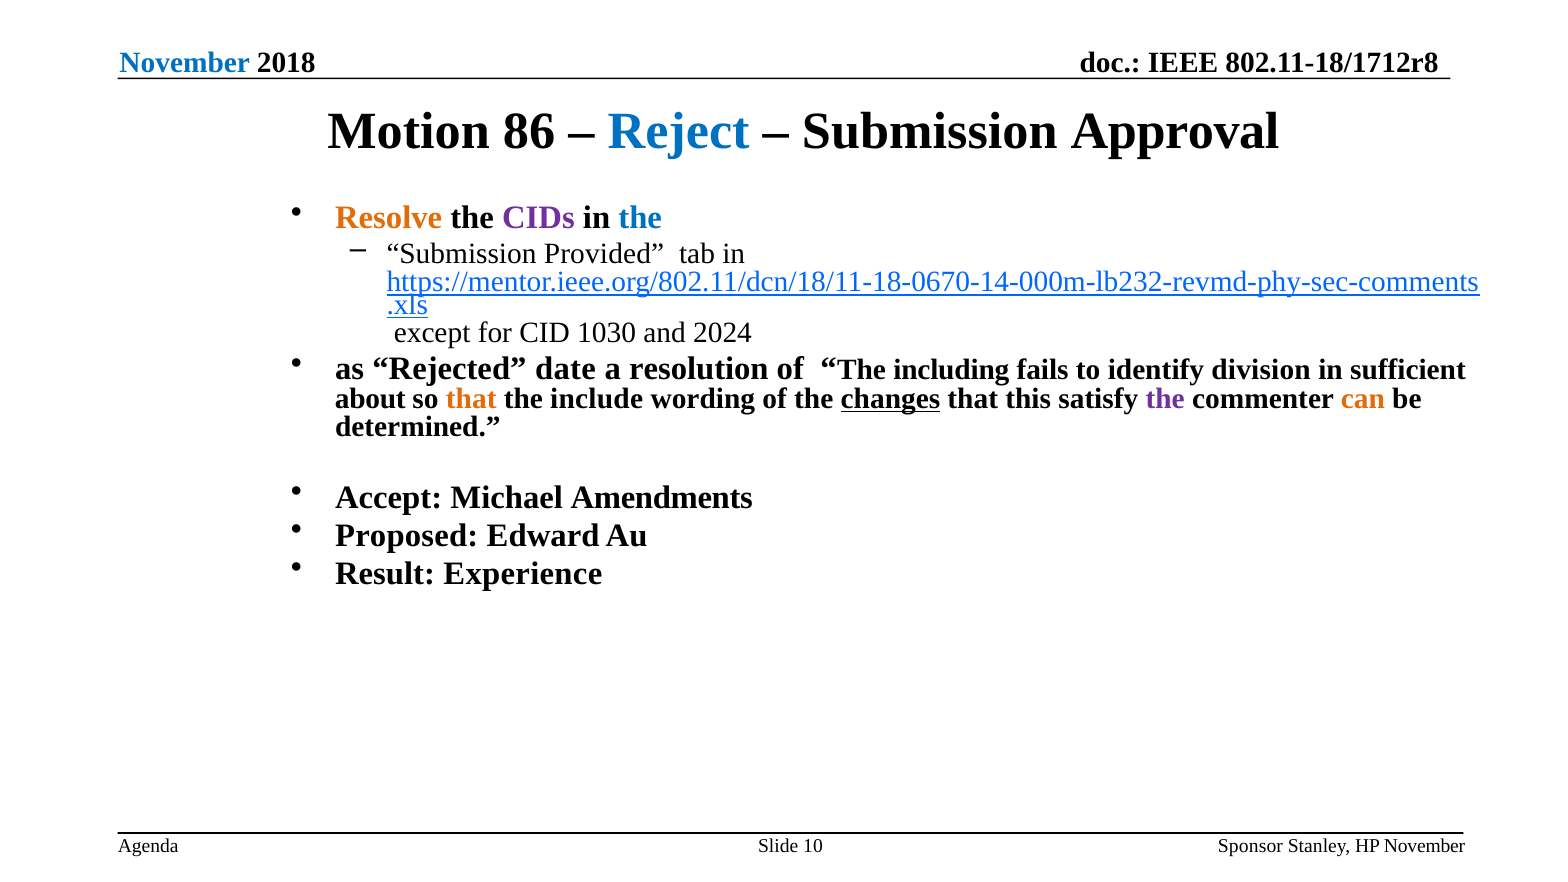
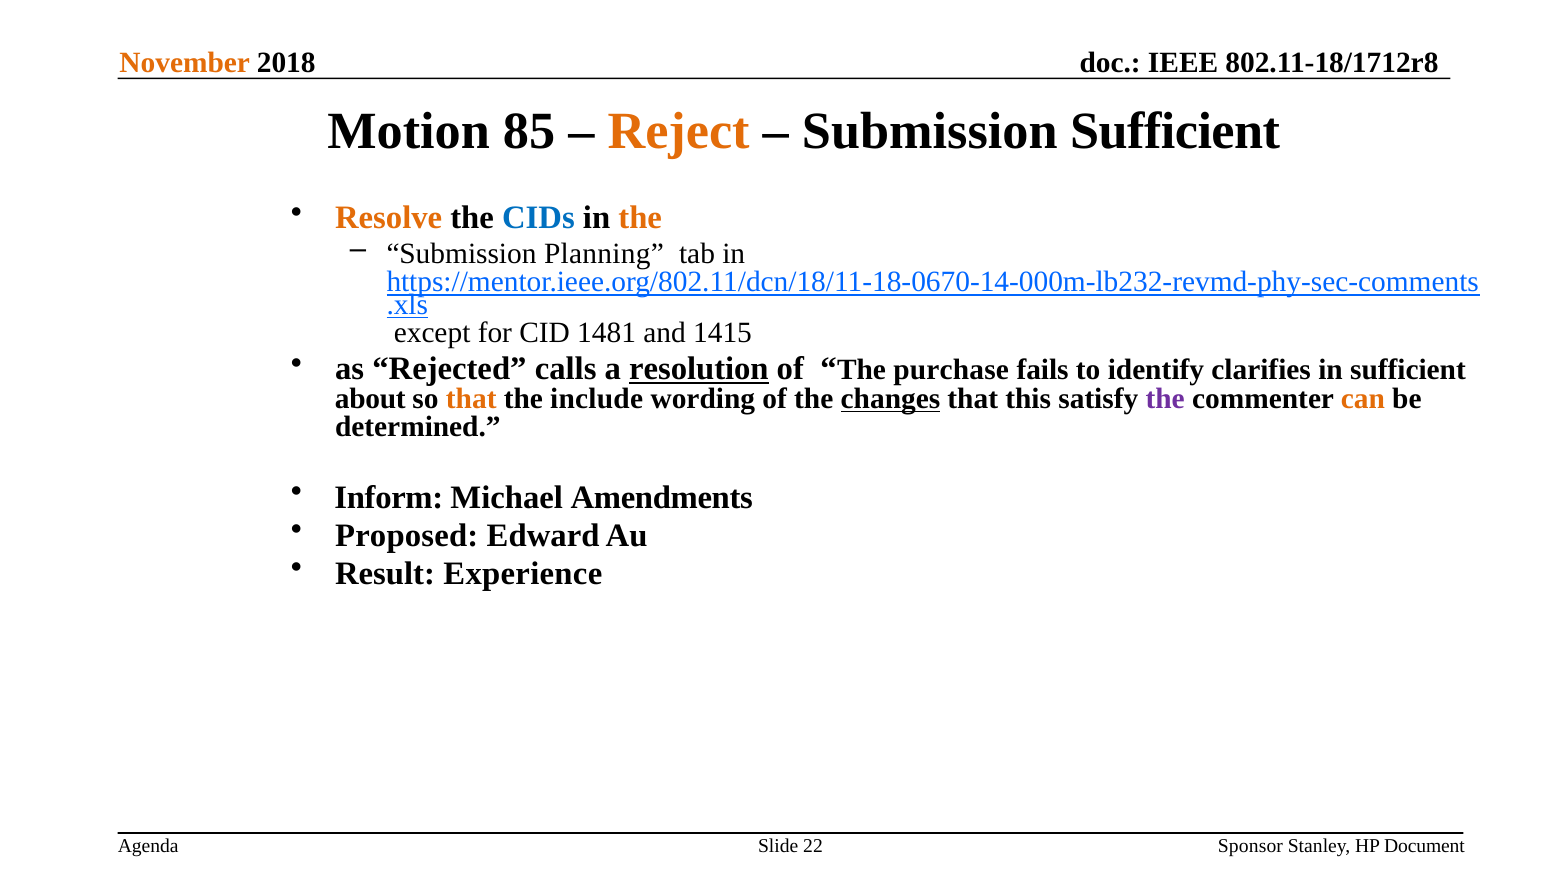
November at (185, 63) colour: blue -> orange
86: 86 -> 85
Reject colour: blue -> orange
Submission Approval: Approval -> Sufficient
CIDs colour: purple -> blue
the at (640, 218) colour: blue -> orange
Provided: Provided -> Planning
1030: 1030 -> 1481
2024: 2024 -> 1415
date: date -> calls
resolution underline: none -> present
including: including -> purchase
division: division -> clarifies
Accept: Accept -> Inform
10: 10 -> 22
HP November: November -> Document
